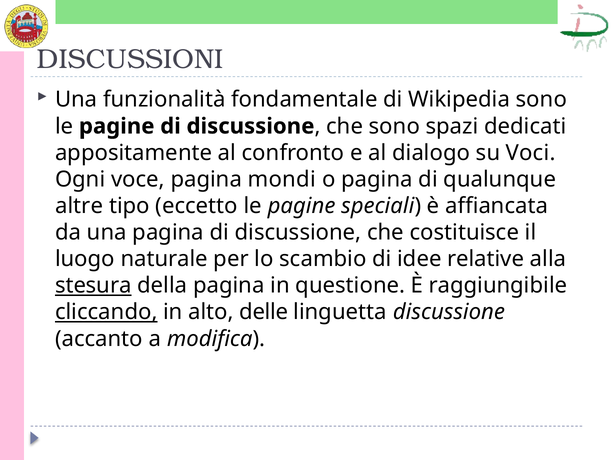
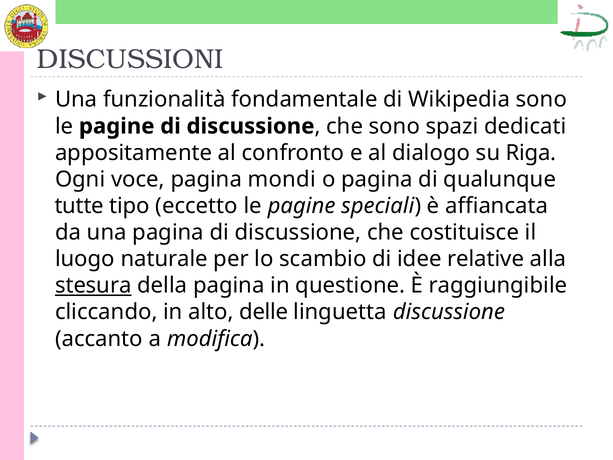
Voci: Voci -> Riga
altre: altre -> tutte
cliccando underline: present -> none
